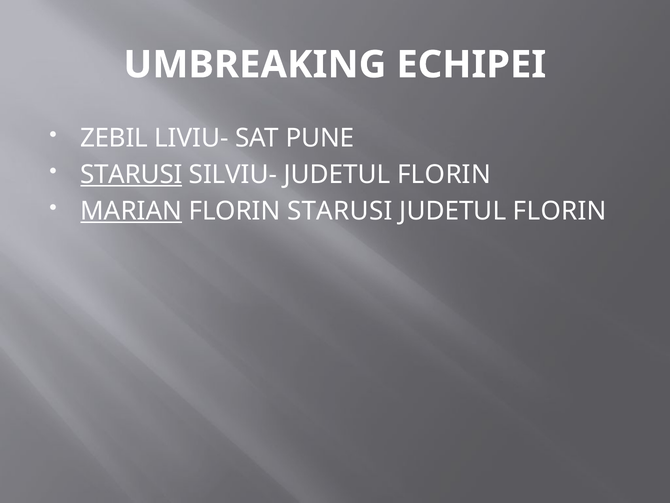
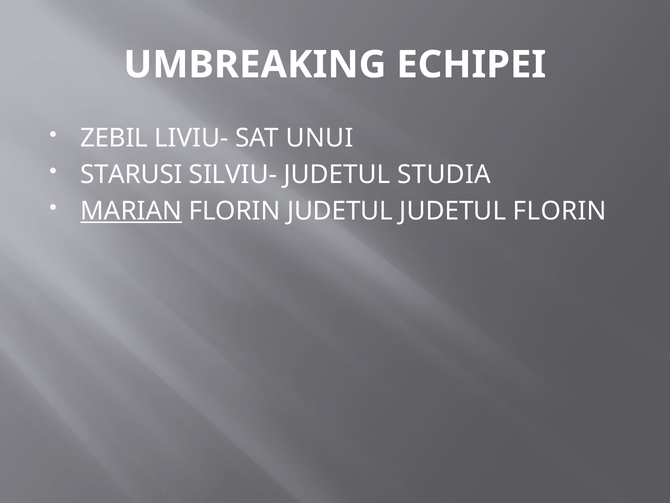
PUNE: PUNE -> UNUI
STARUSI at (131, 175) underline: present -> none
SILVIU- JUDETUL FLORIN: FLORIN -> STUDIA
FLORIN STARUSI: STARUSI -> JUDETUL
